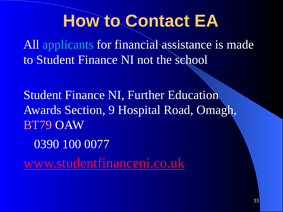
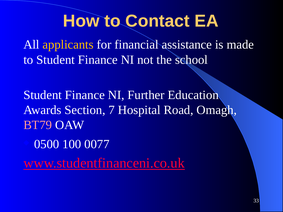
applicants colour: light blue -> yellow
9: 9 -> 7
0390: 0390 -> 0500
